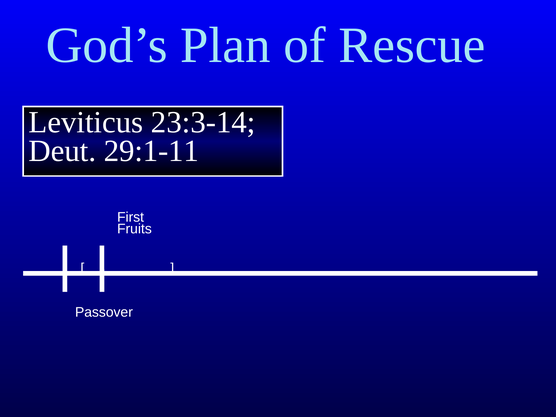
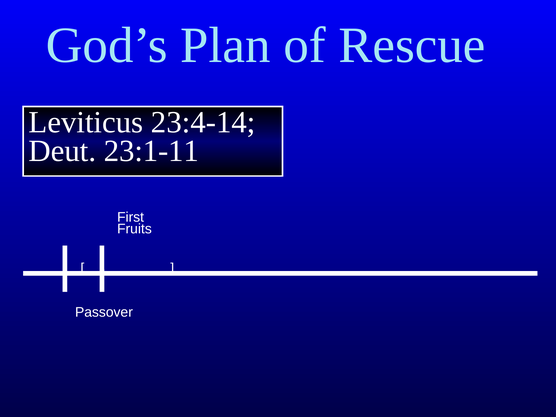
23:3-14: 23:3-14 -> 23:4-14
29:1-11: 29:1-11 -> 23:1-11
